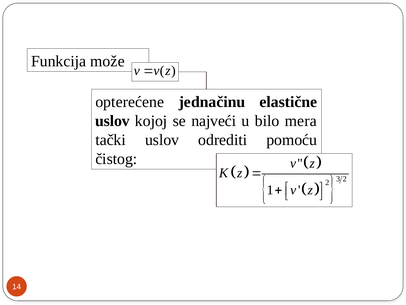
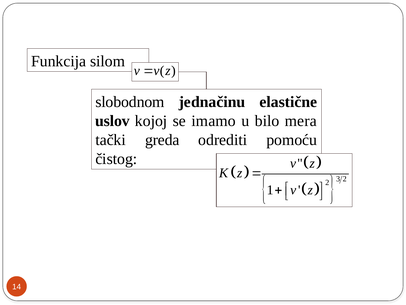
može: može -> silom
opterećene: opterećene -> slobodnom
najveći: najveći -> imamo
tački uslov: uslov -> greda
